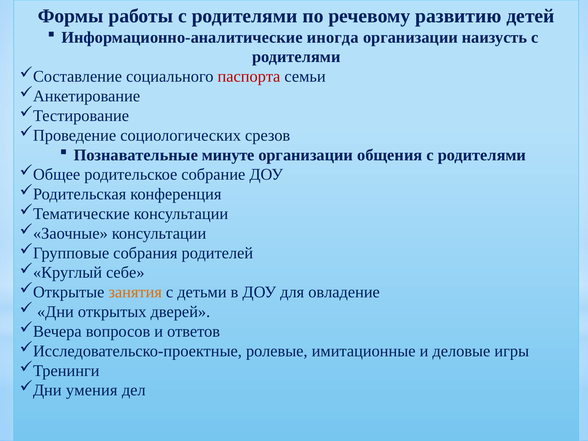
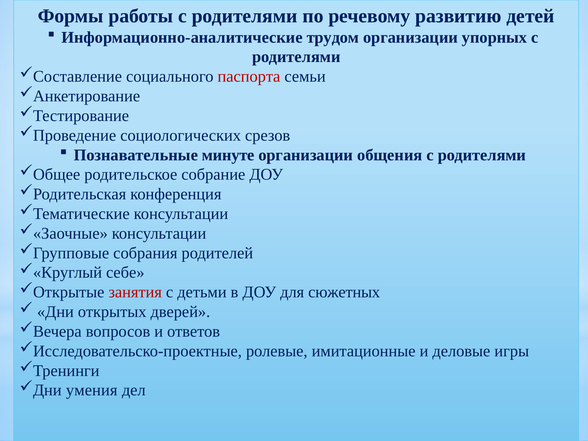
иногда: иногда -> трудом
наизусть: наизусть -> упорных
занятия colour: orange -> red
овладение: овладение -> сюжетных
